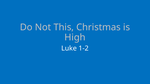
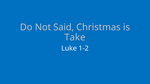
This: This -> Said
High: High -> Take
